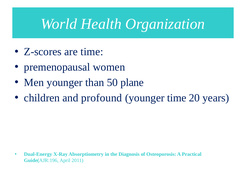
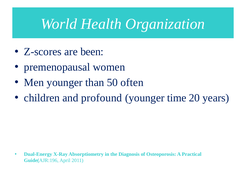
are time: time -> been
plane: plane -> often
